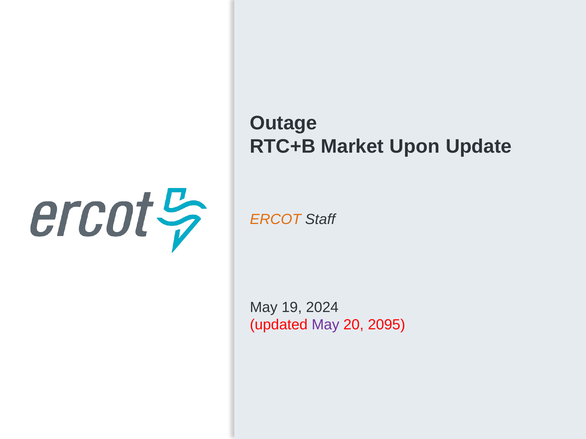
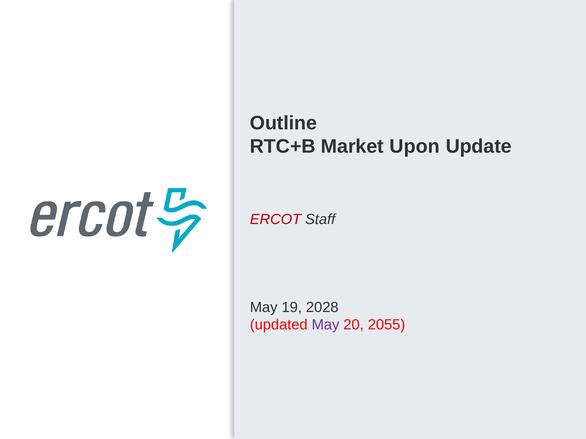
Outage: Outage -> Outline
ERCOT colour: orange -> red
2024: 2024 -> 2028
2095: 2095 -> 2055
